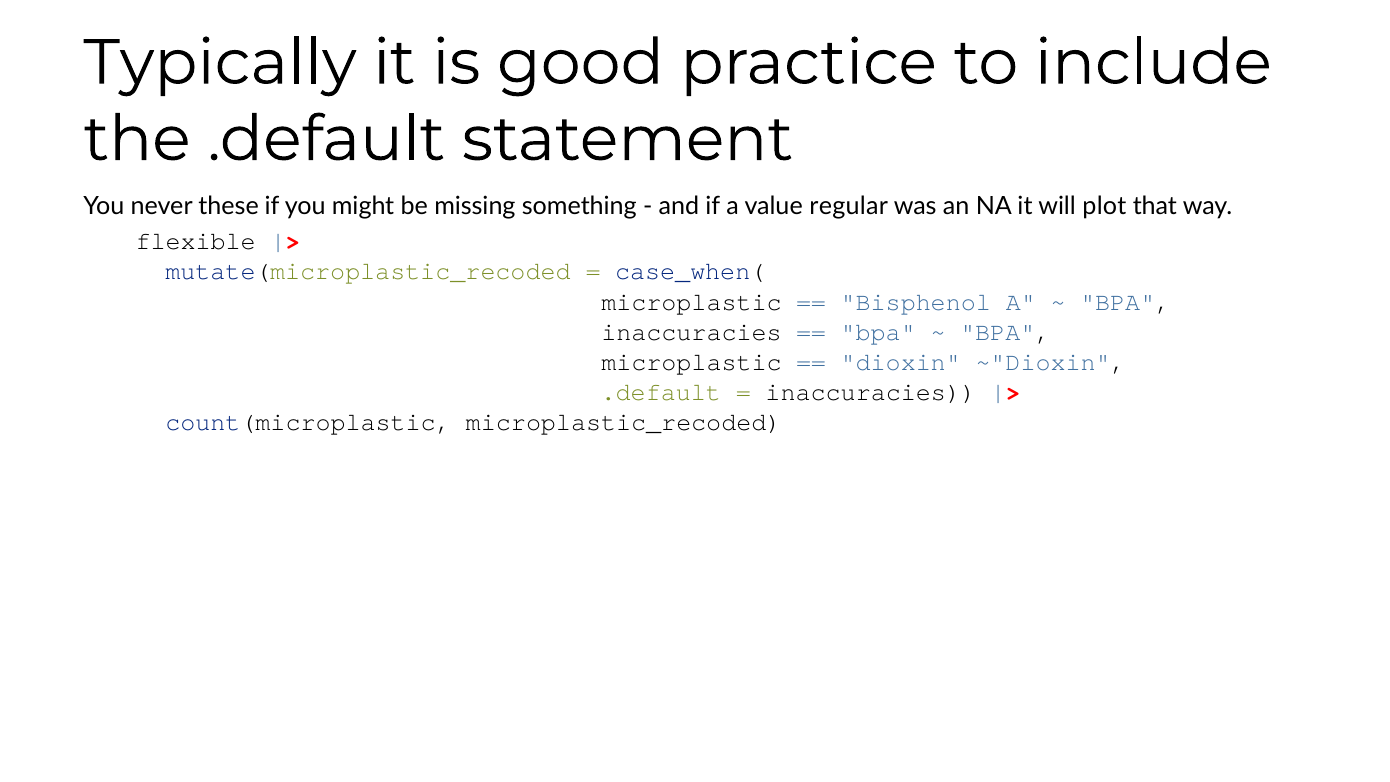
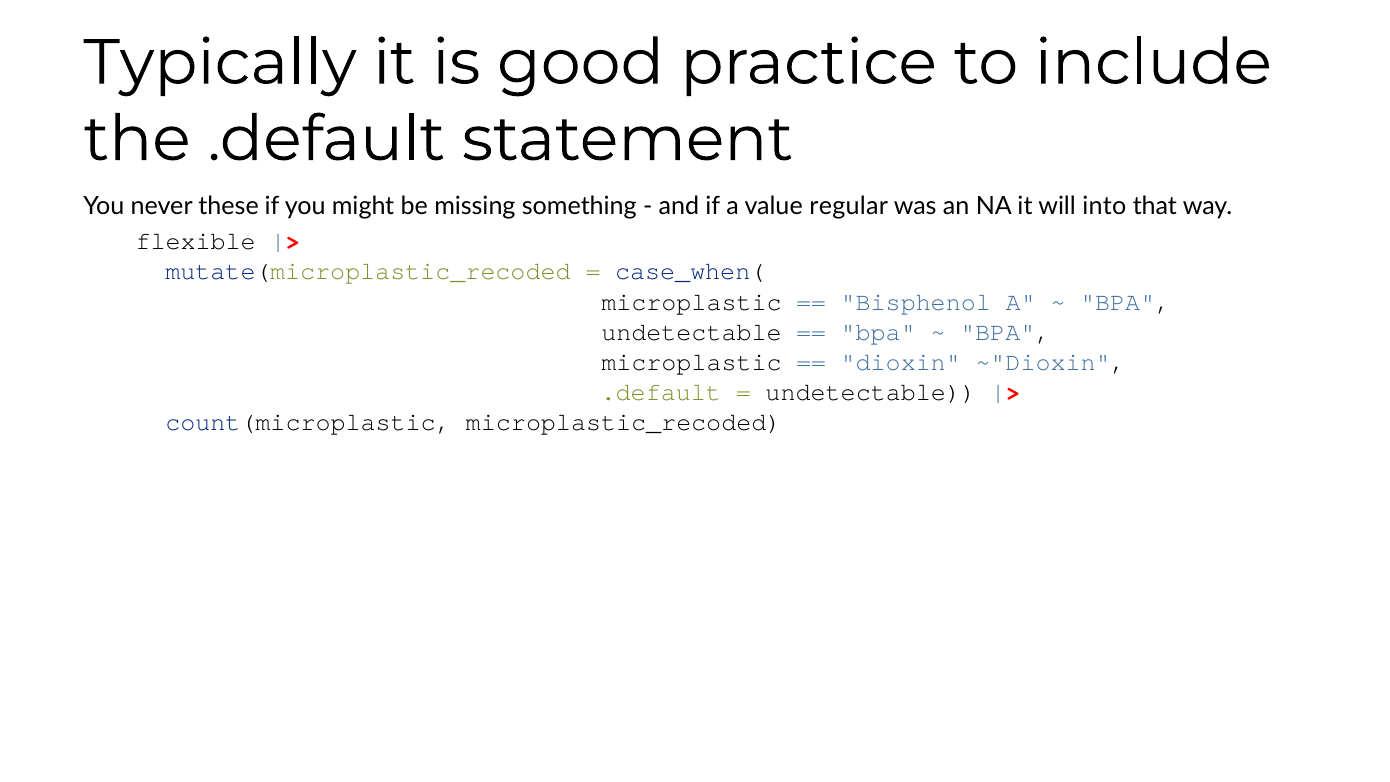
plot: plot -> into
inaccuracies at (692, 332): inaccuracies -> undetectable
inaccuracies at (871, 392): inaccuracies -> undetectable
